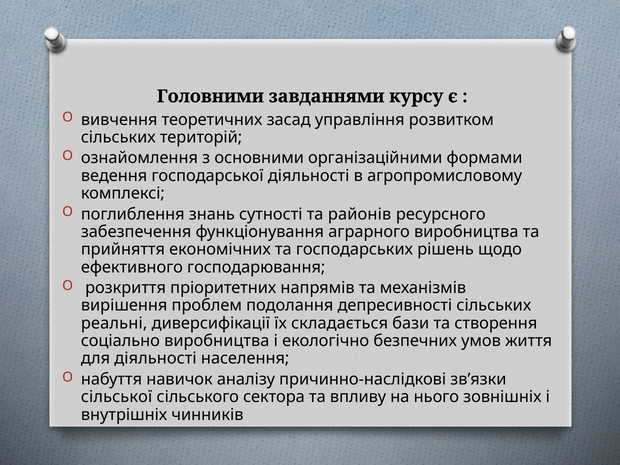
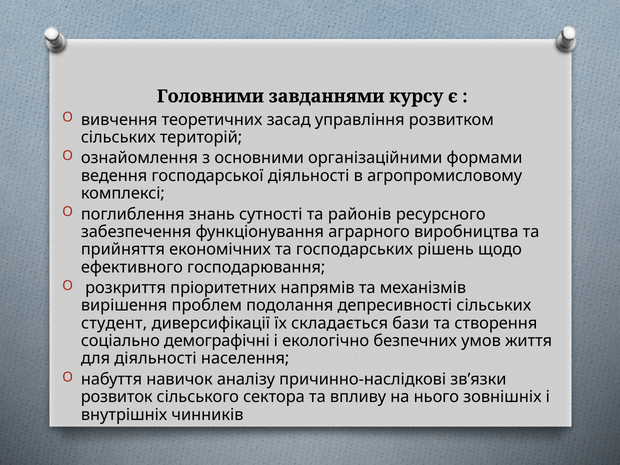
реальні: реальні -> студент
соціально виробництва: виробництва -> демографічні
сільської: сільської -> розвиток
